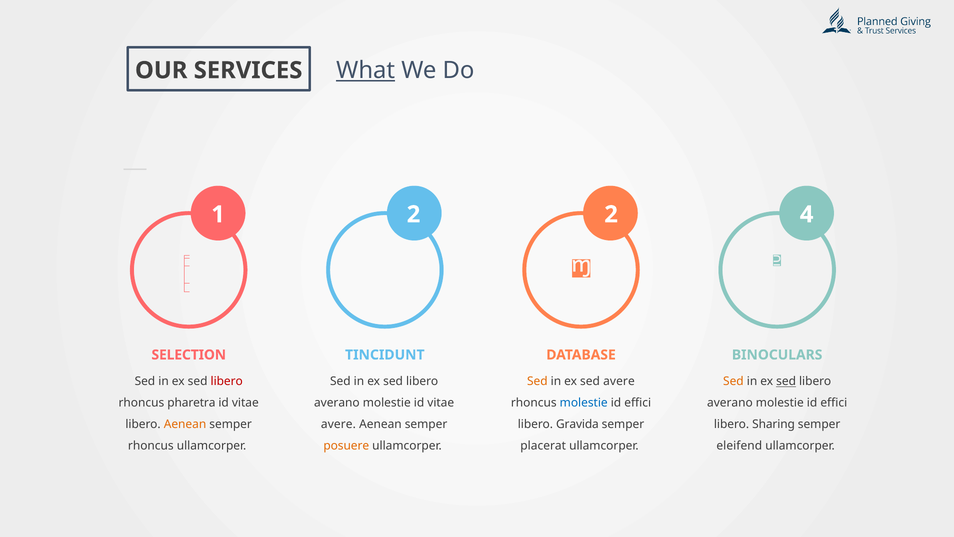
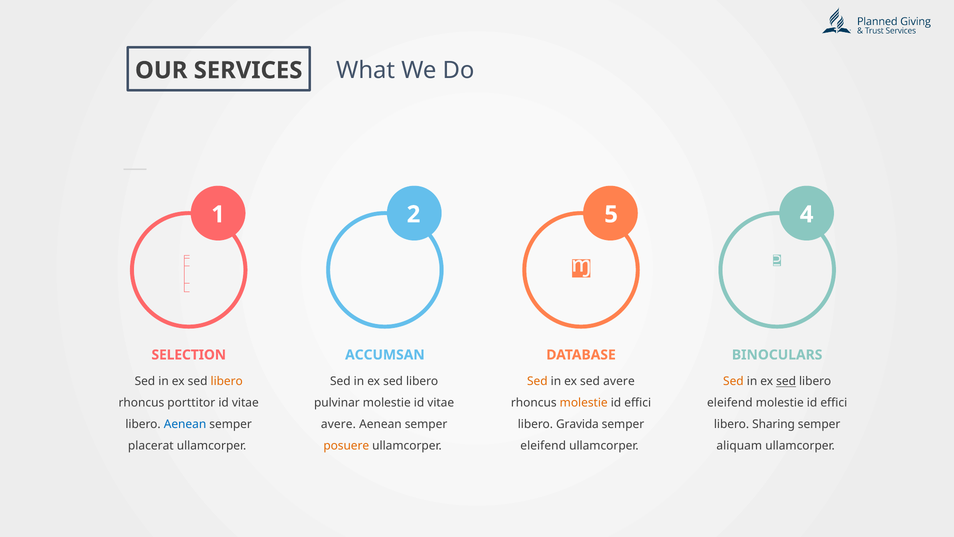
What underline: present -> none
2 2: 2 -> 5
TINCIDUNT: TINCIDUNT -> ACCUMSAN
libero at (227, 381) colour: red -> orange
pharetra: pharetra -> porttitor
averano at (337, 402): averano -> pulvinar
molestie at (584, 402) colour: blue -> orange
averano at (730, 403): averano -> eleifend
Aenean at (185, 424) colour: orange -> blue
rhoncus at (151, 445): rhoncus -> placerat
placerat at (543, 445): placerat -> eleifend
eleifend: eleifend -> aliquam
